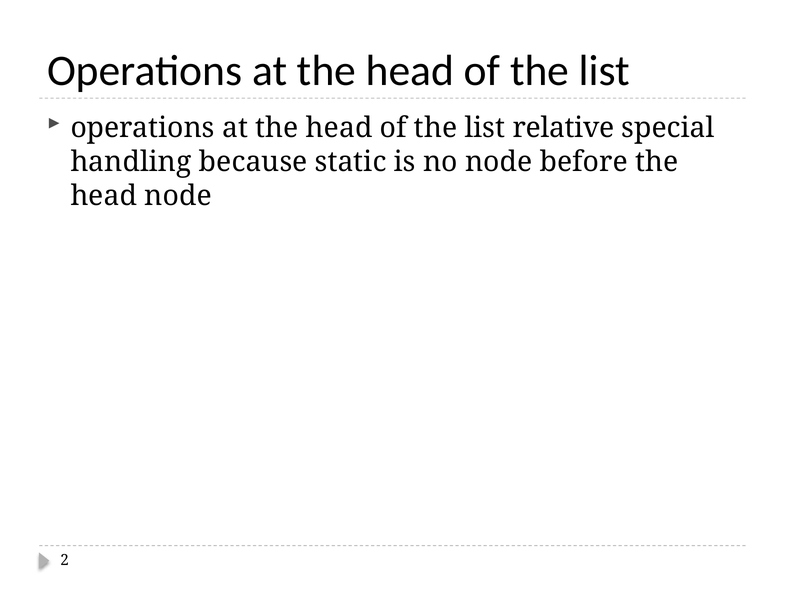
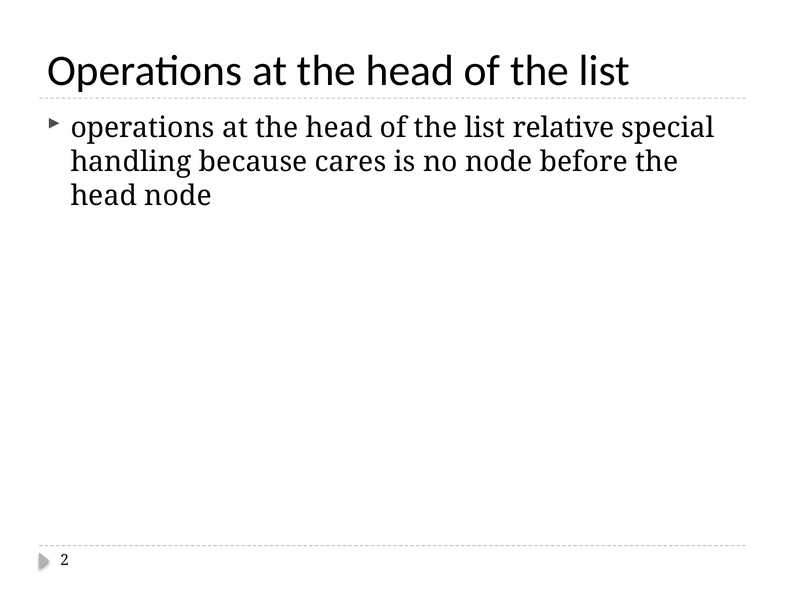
static: static -> cares
